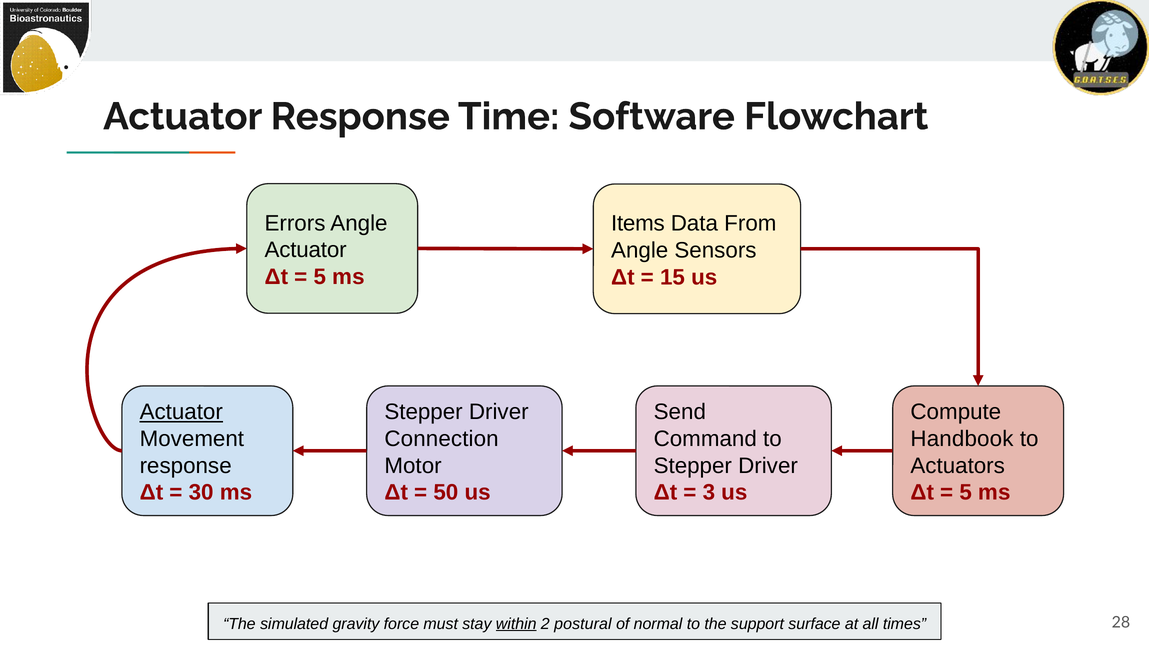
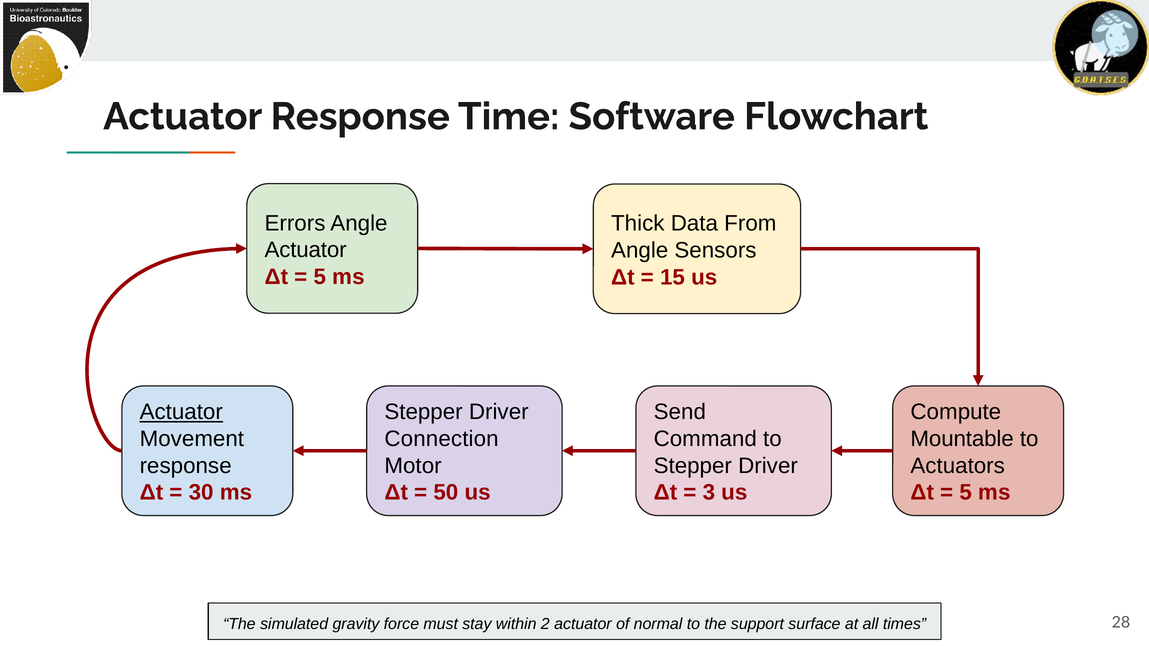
Items: Items -> Thick
Handbook: Handbook -> Mountable
within underline: present -> none
2 postural: postural -> actuator
